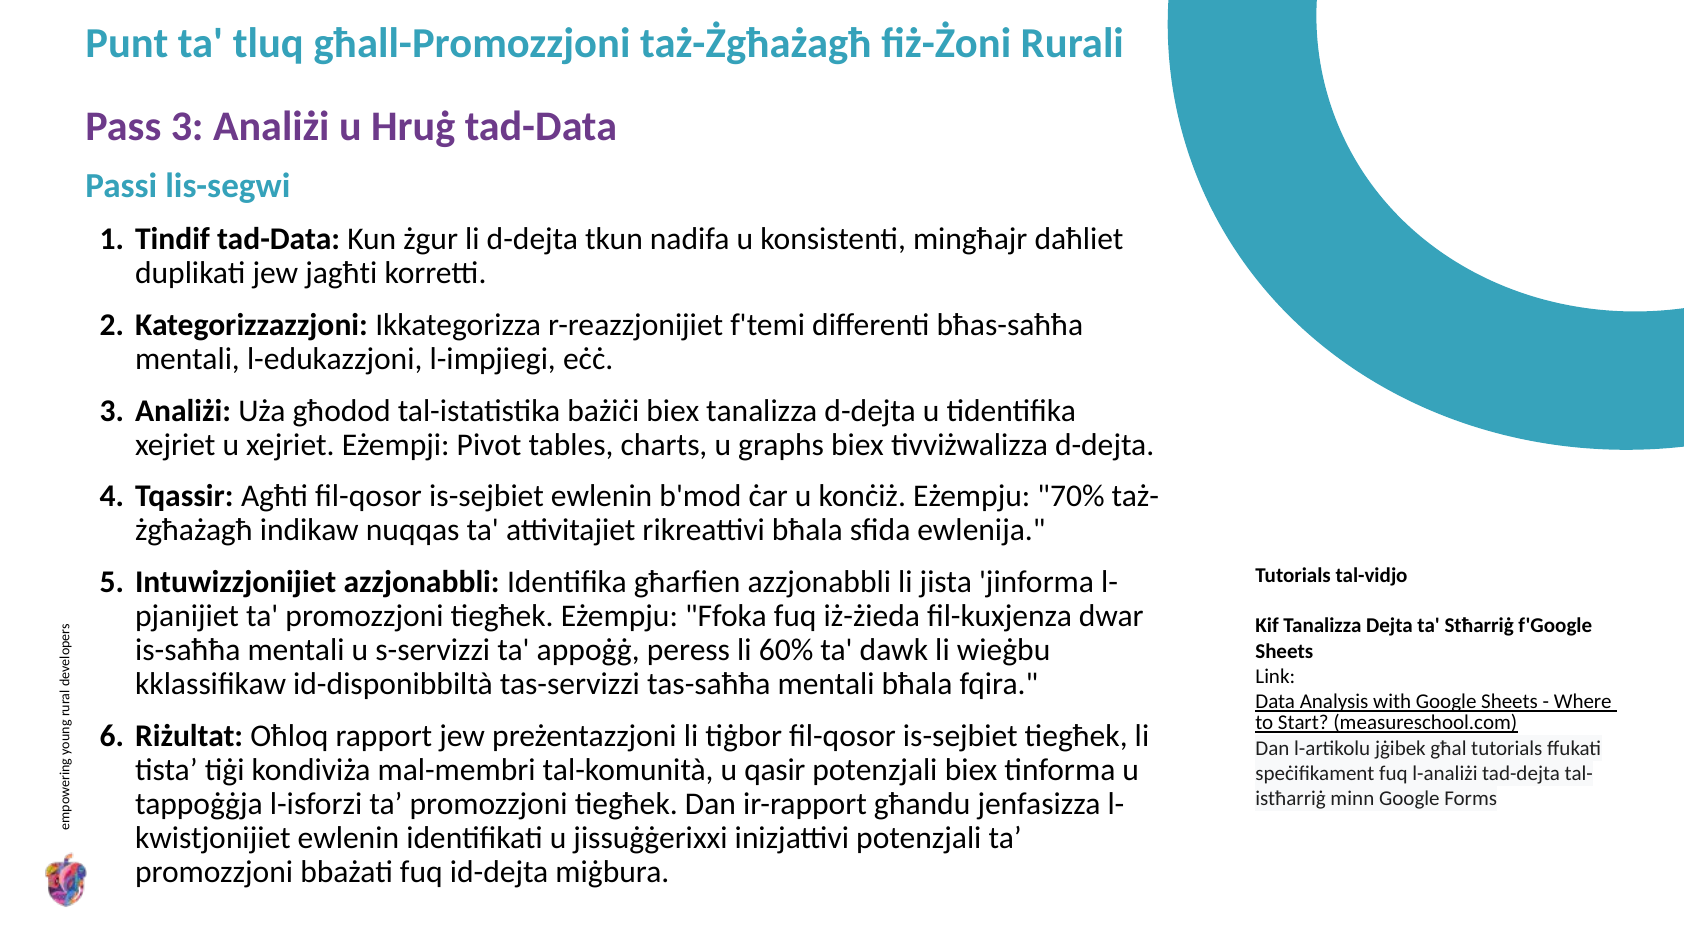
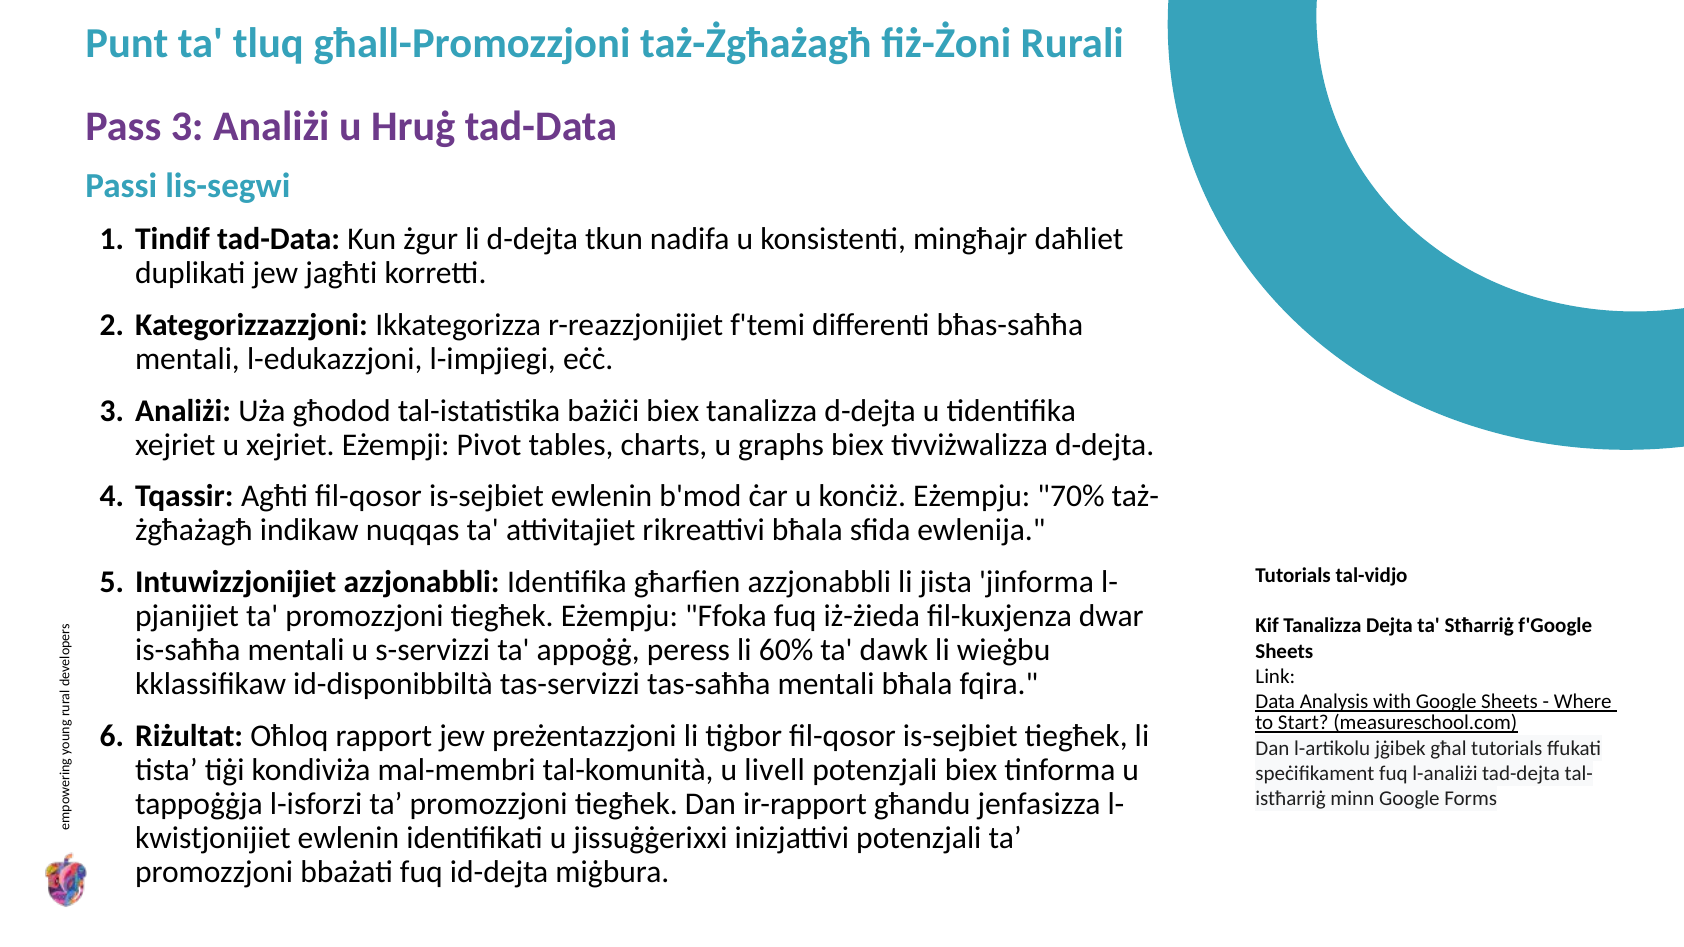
qasir: qasir -> livell
